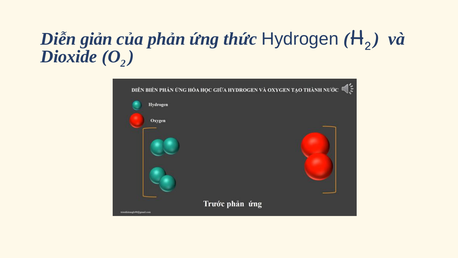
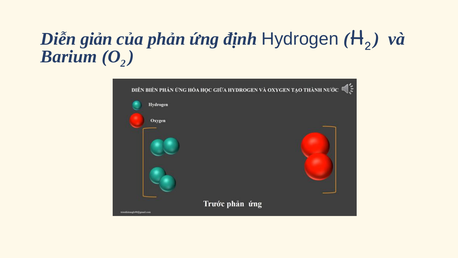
thức: thức -> định
Dioxide: Dioxide -> Barium
